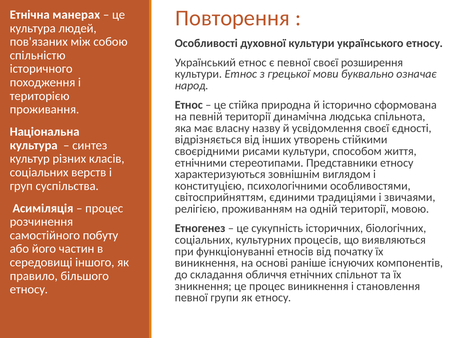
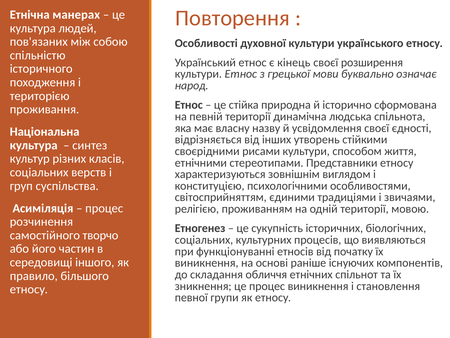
є певної: певної -> кінець
побуту: побуту -> творчо
